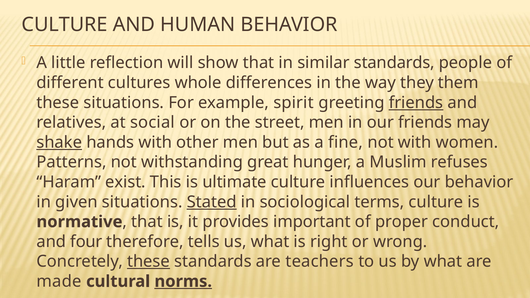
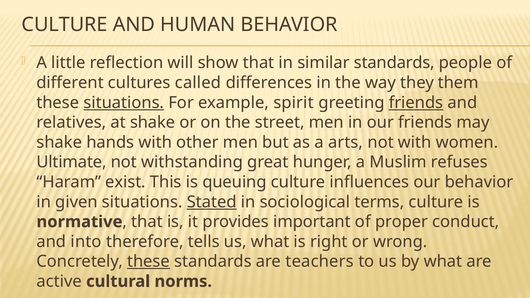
whole: whole -> called
situations at (124, 103) underline: none -> present
at social: social -> shake
shake at (59, 142) underline: present -> none
fine: fine -> arts
Patterns: Patterns -> Ultimate
ultimate: ultimate -> queuing
four: four -> into
made: made -> active
norms underline: present -> none
